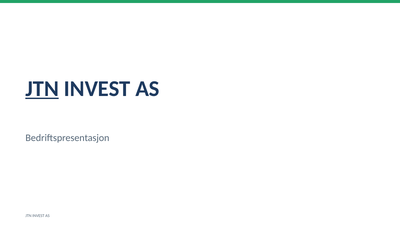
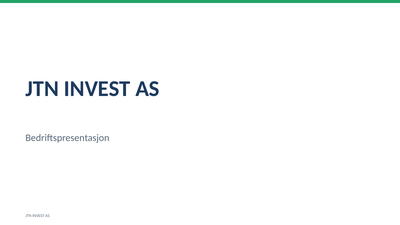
JTN at (42, 89) underline: present -> none
